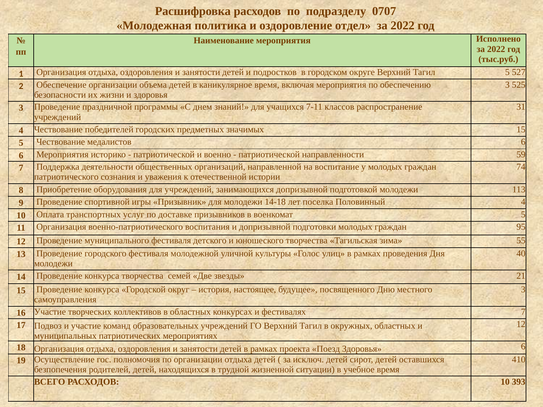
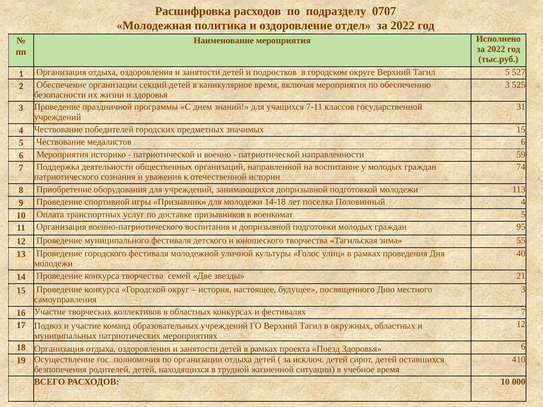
объема: объема -> секций
распространение: распространение -> государственной
393: 393 -> 000
